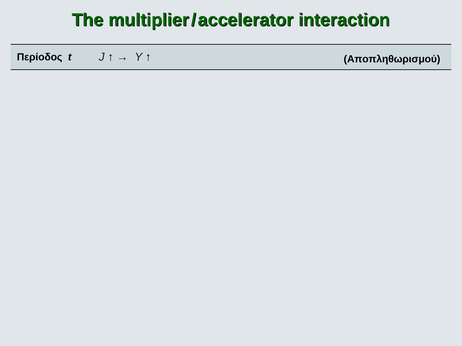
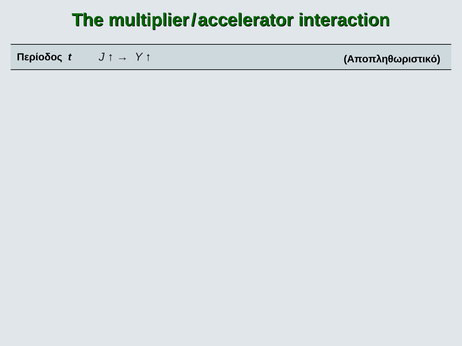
Αποπληθωρισμού: Αποπληθωρισμού -> Αποπληθωριστικό
